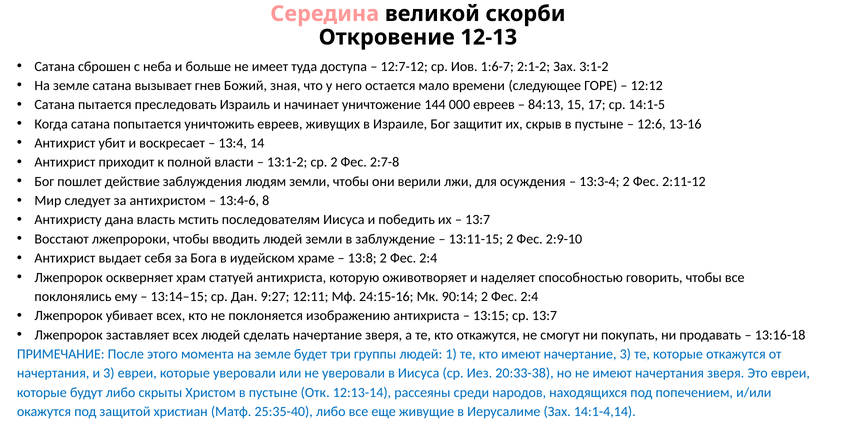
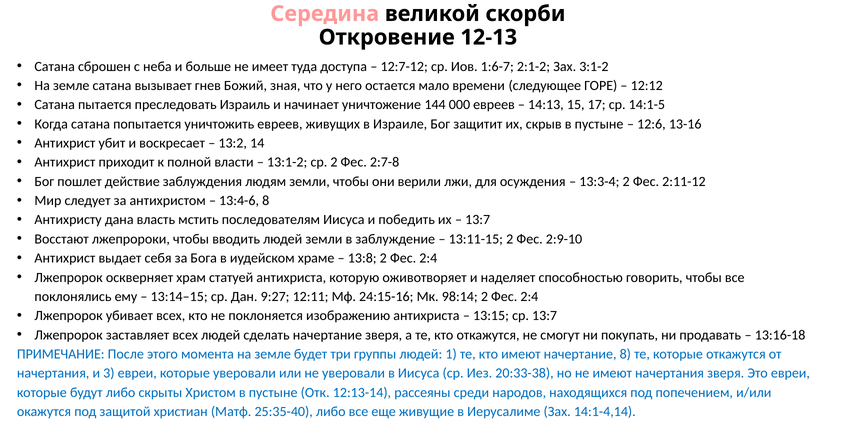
84:13: 84:13 -> 14:13
13:4: 13:4 -> 13:2
90:14: 90:14 -> 98:14
начертание 3: 3 -> 8
